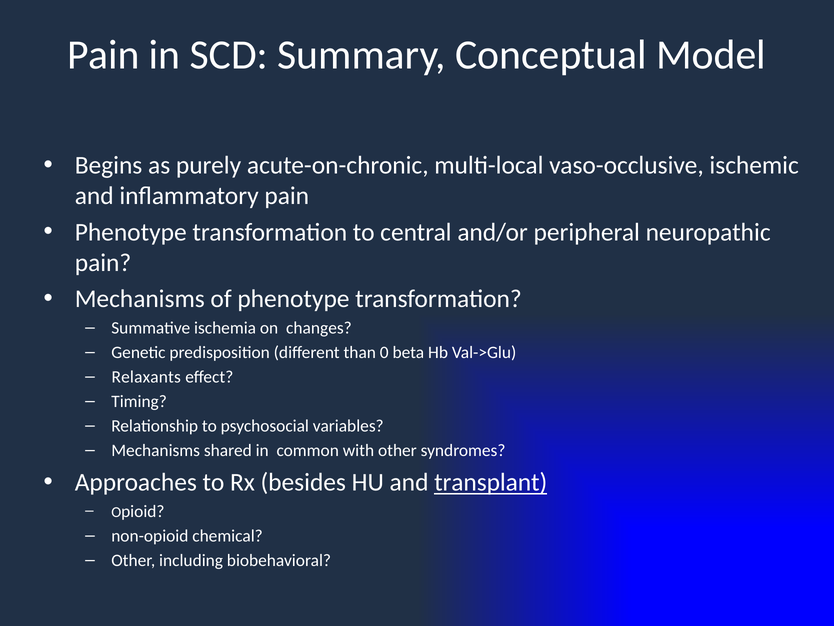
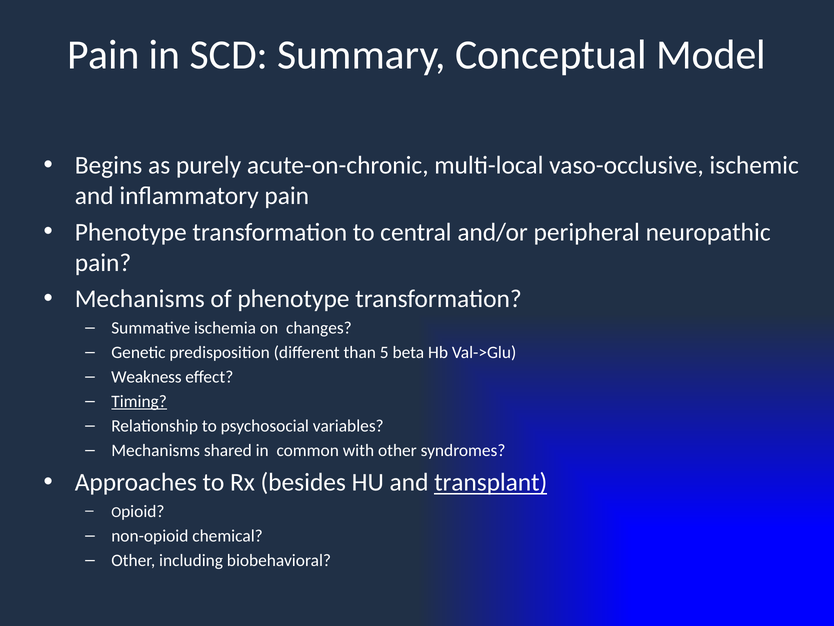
0: 0 -> 5
Relaxants: Relaxants -> Weakness
Timing underline: none -> present
